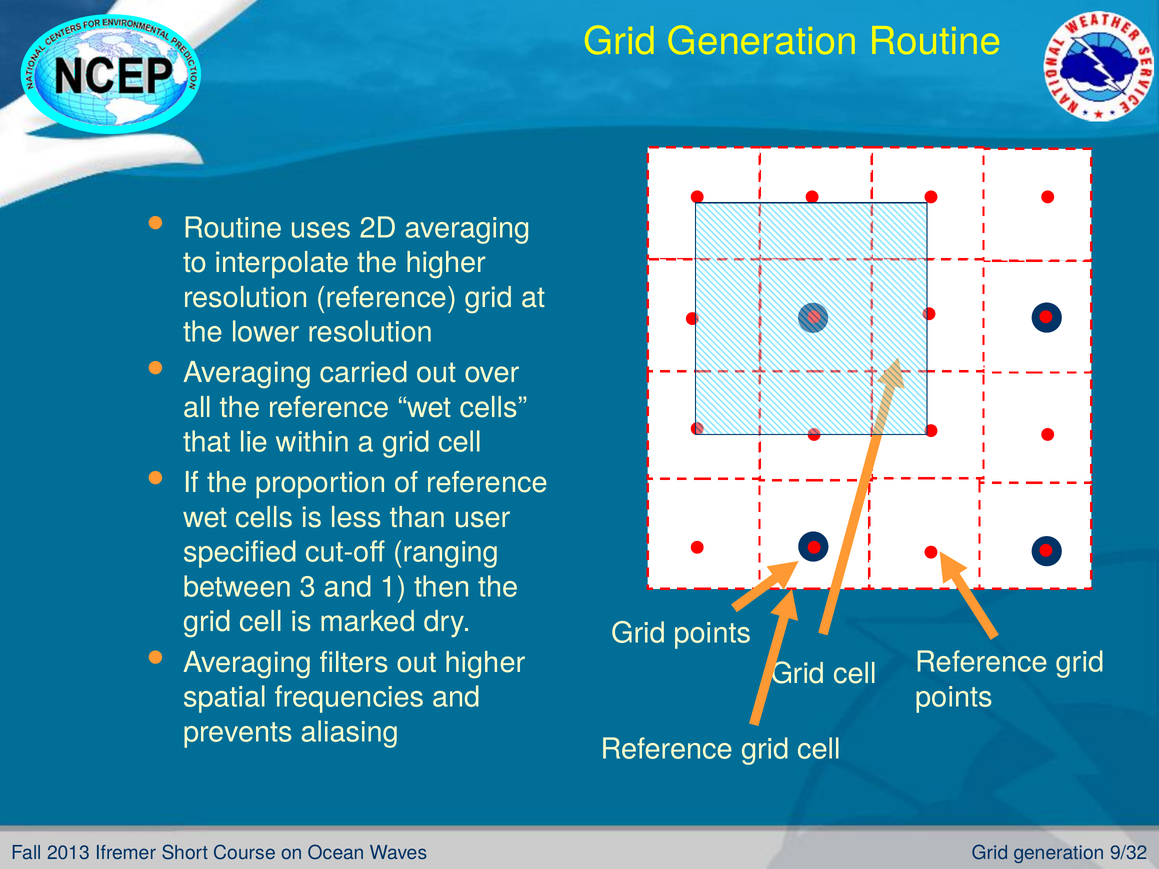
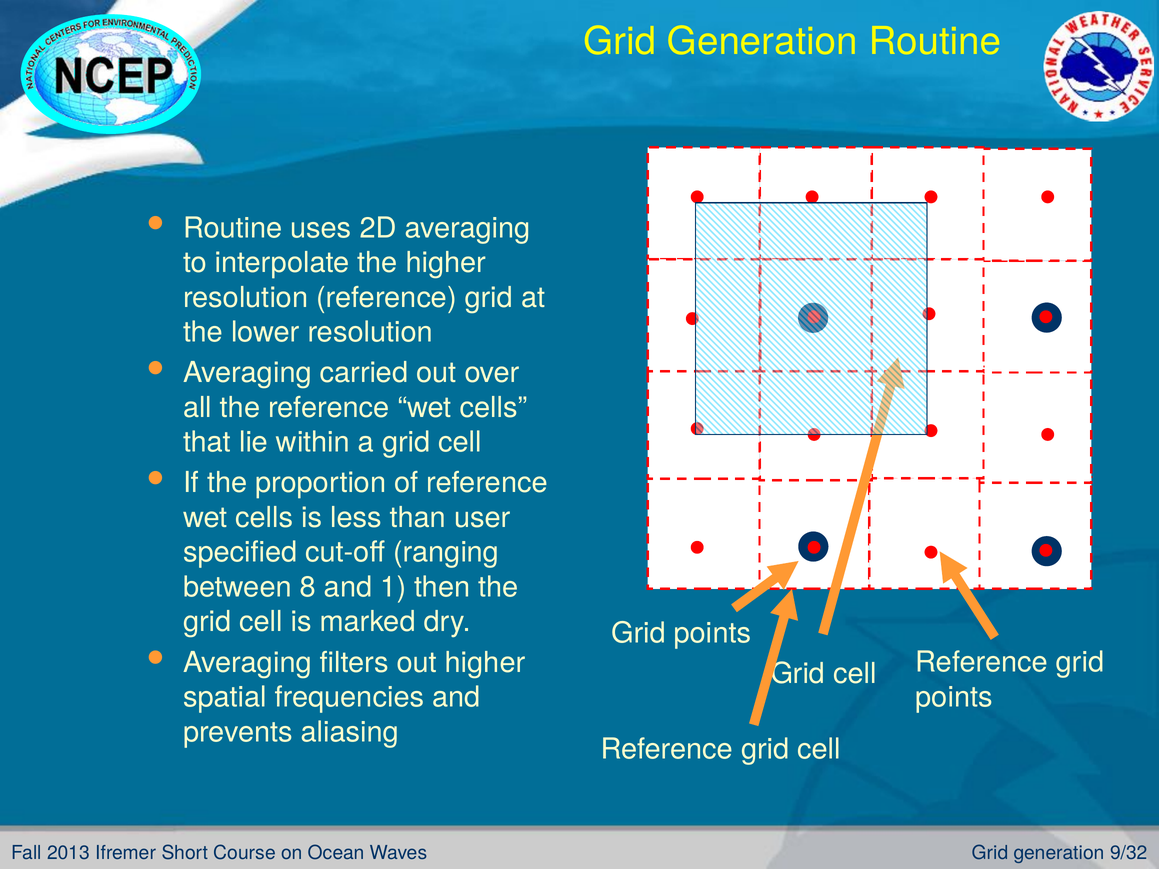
3: 3 -> 8
